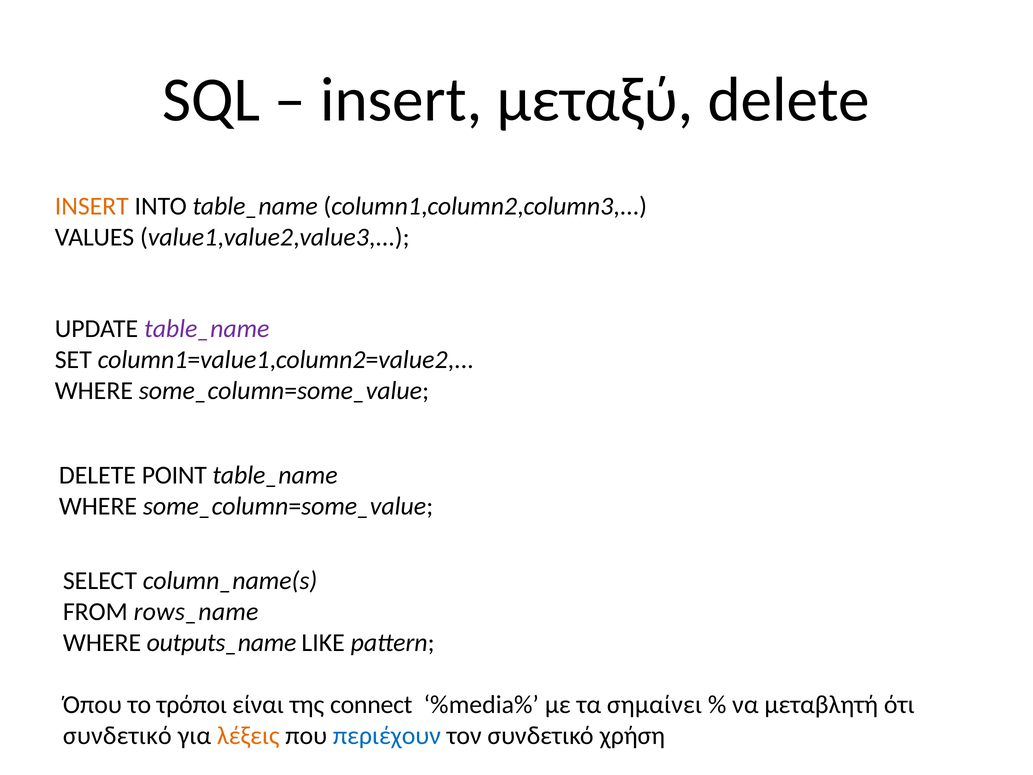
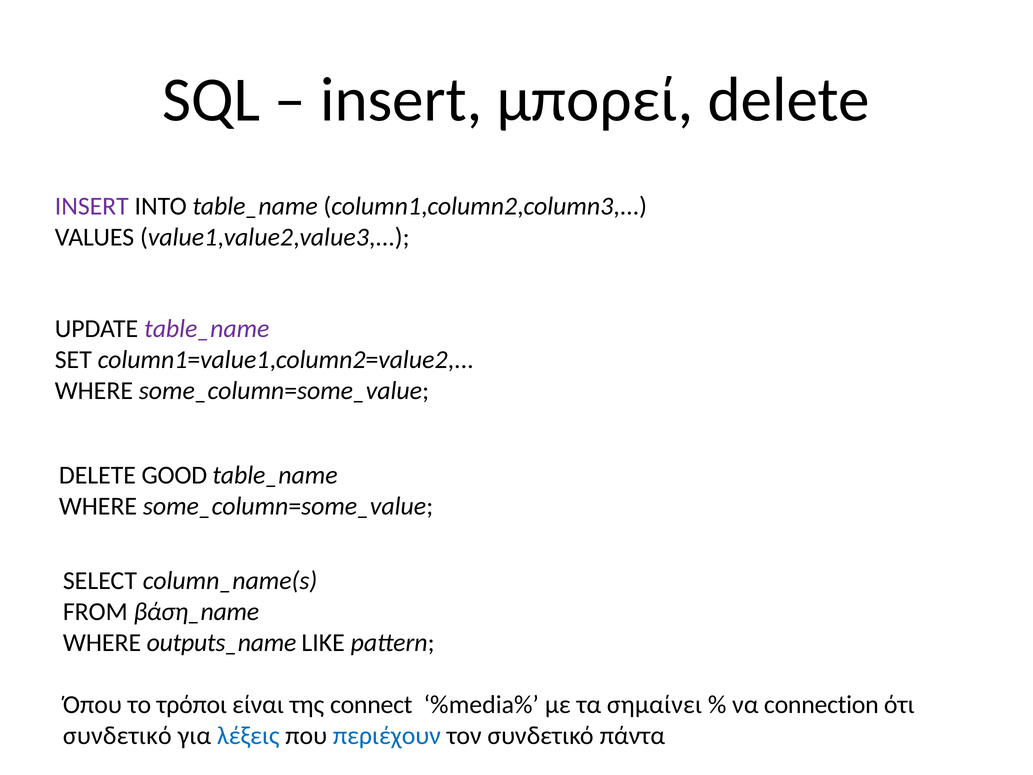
μεταξύ: μεταξύ -> μπορεί
INSERT at (92, 206) colour: orange -> purple
POINT: POINT -> GOOD
rows_name: rows_name -> βάση_name
μεταβλητή: μεταβλητή -> connection
λέξεις colour: orange -> blue
χρήση: χρήση -> πάντα
